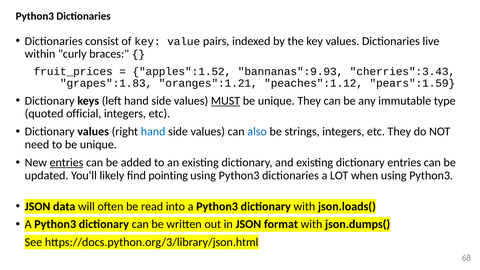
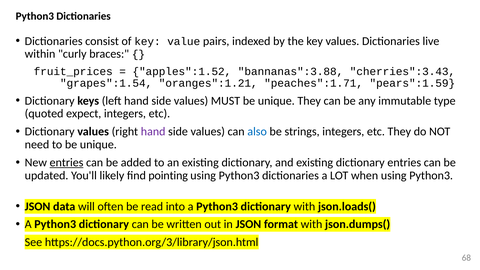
bannanas":9.93: bannanas":9.93 -> bannanas":3.88
grapes":1.83: grapes":1.83 -> grapes":1.54
peaches":1.12: peaches":1.12 -> peaches":1.71
MUST underline: present -> none
official: official -> expect
hand at (153, 132) colour: blue -> purple
